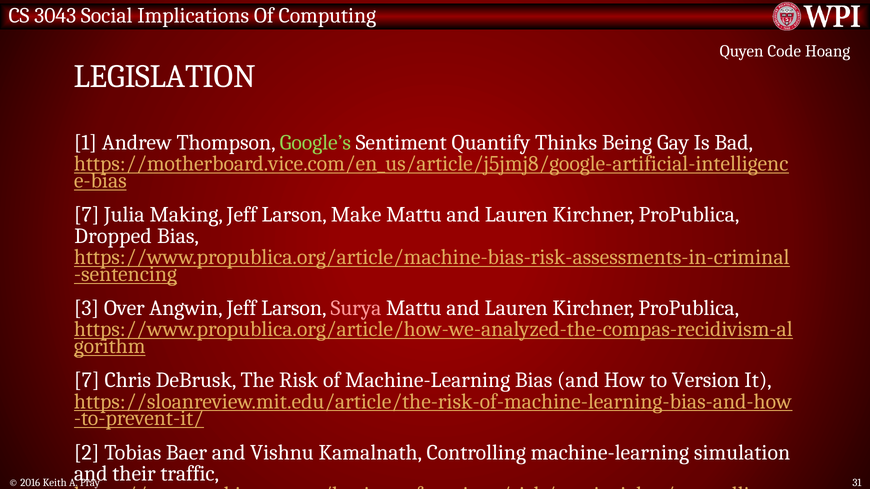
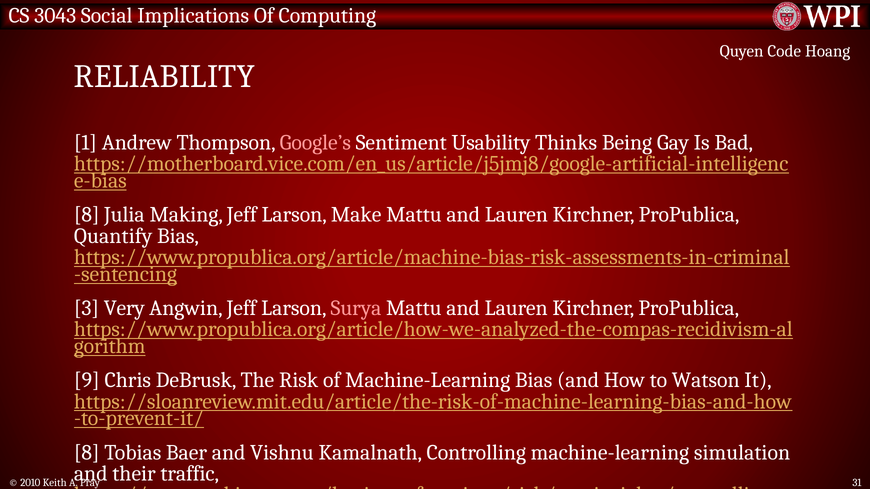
LEGISLATION: LEGISLATION -> RELIABILITY
Google’s colour: light green -> pink
Quantify: Quantify -> Usability
7 at (87, 215): 7 -> 8
Dropped: Dropped -> Quantify
Over: Over -> Very
7 at (87, 381): 7 -> 9
Version: Version -> Watson
2 at (87, 453): 2 -> 8
2016: 2016 -> 2010
